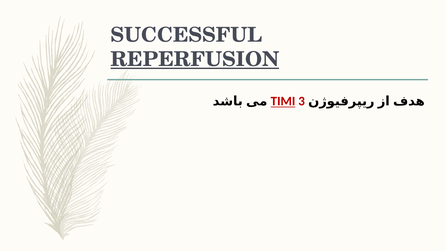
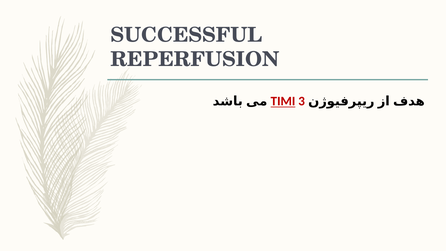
REPERFUSION underline: present -> none
